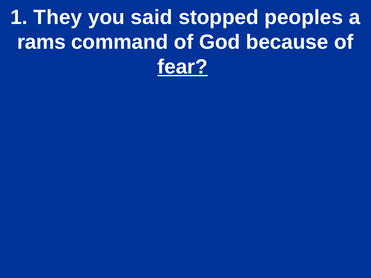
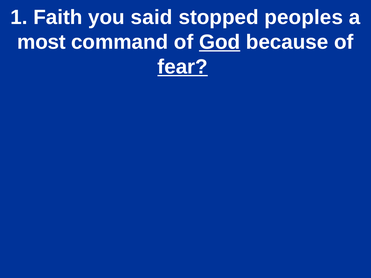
They: They -> Faith
rams: rams -> most
God underline: none -> present
